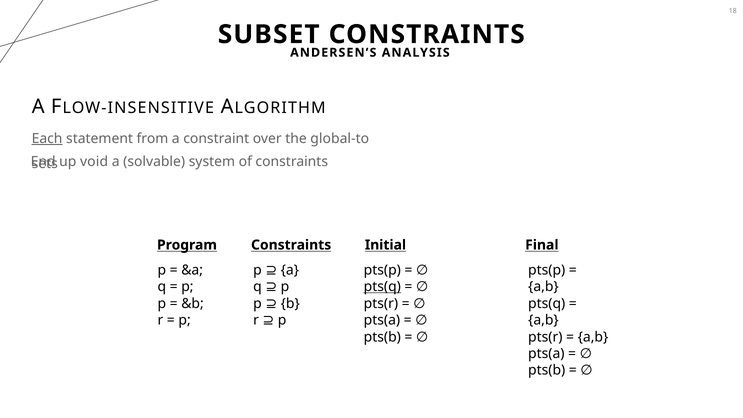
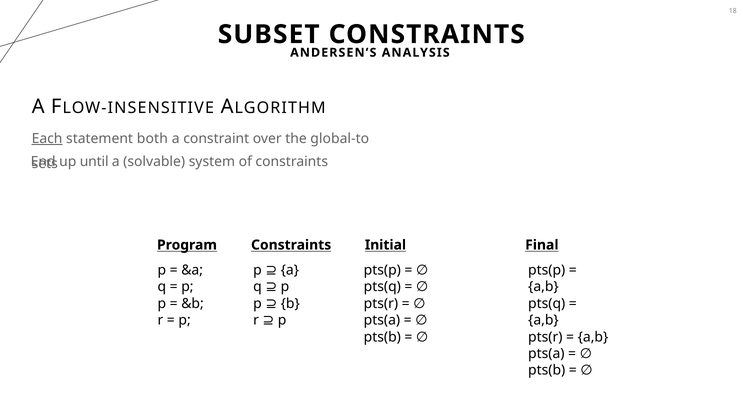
from: from -> both
void: void -> until
pts(q at (382, 287) underline: present -> none
